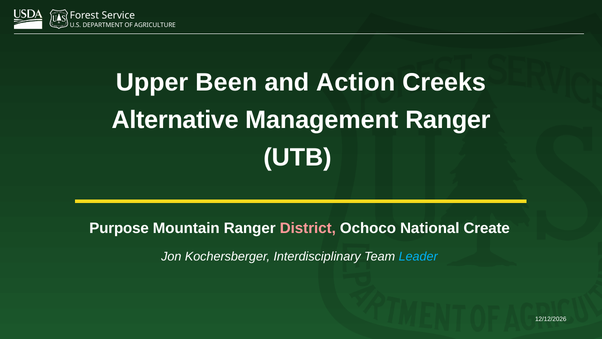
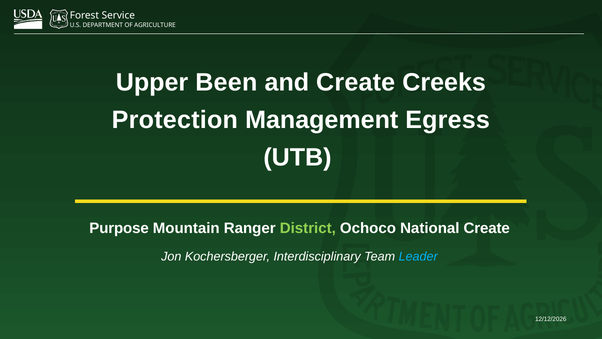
and Action: Action -> Create
Alternative: Alternative -> Protection
Management Ranger: Ranger -> Egress
District colour: pink -> light green
